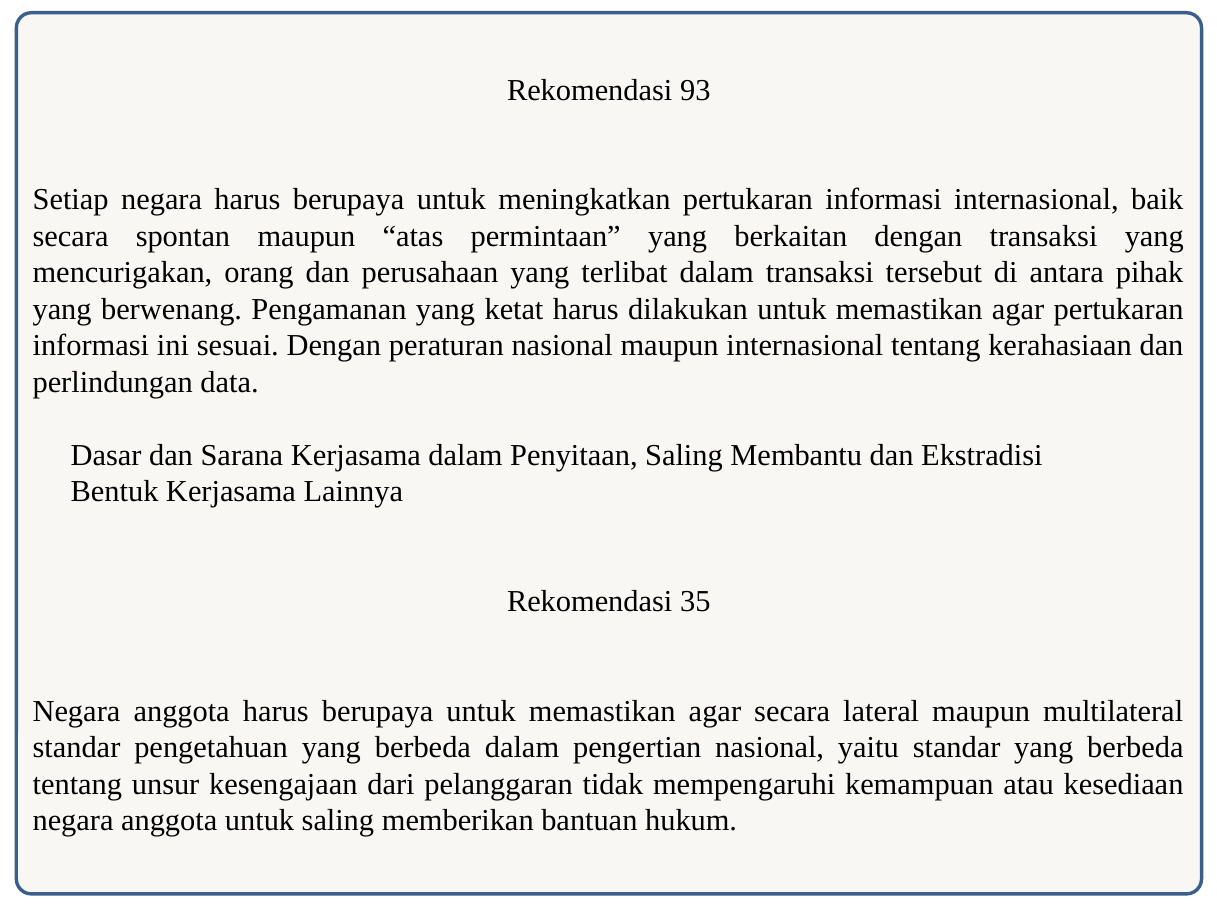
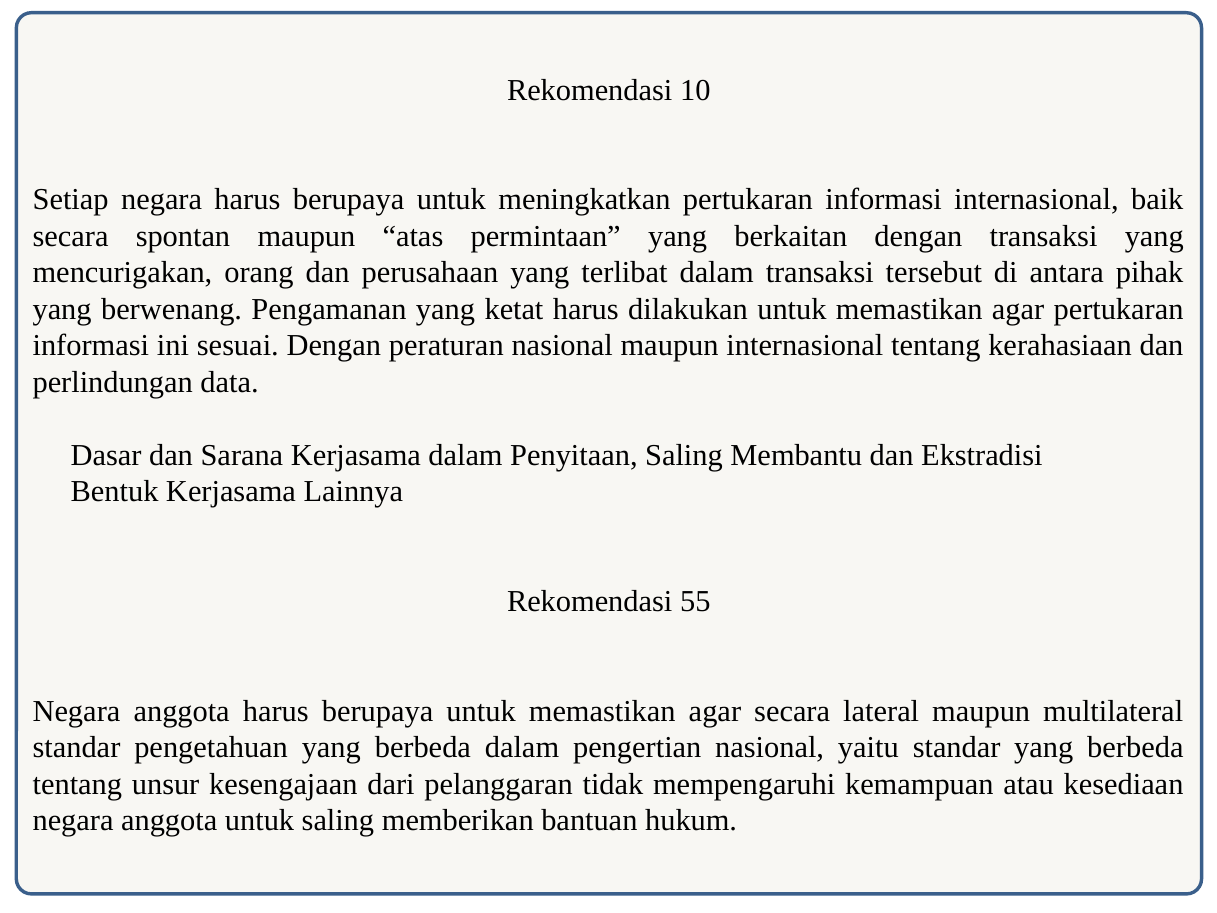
93: 93 -> 10
Rekomendasi 35: 35 -> 55
